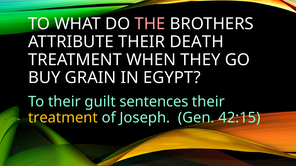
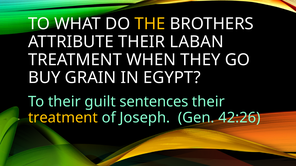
THE colour: pink -> yellow
DEATH: DEATH -> LABAN
42:15: 42:15 -> 42:26
